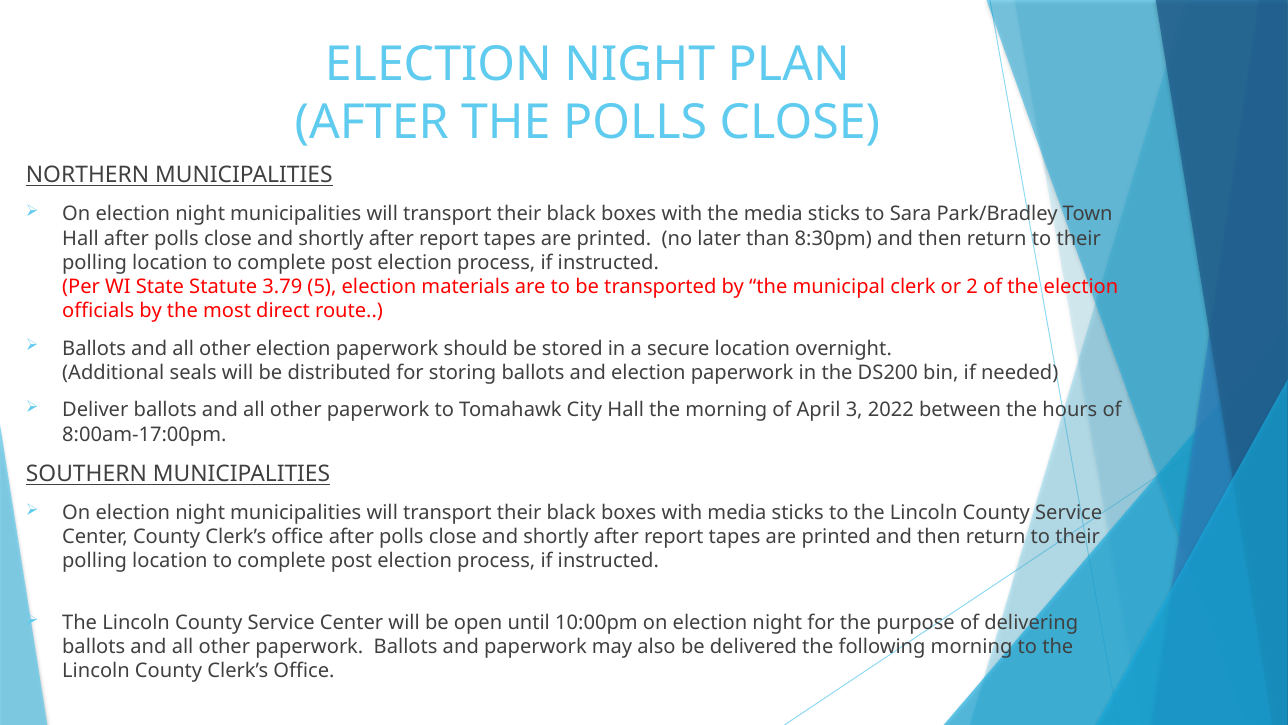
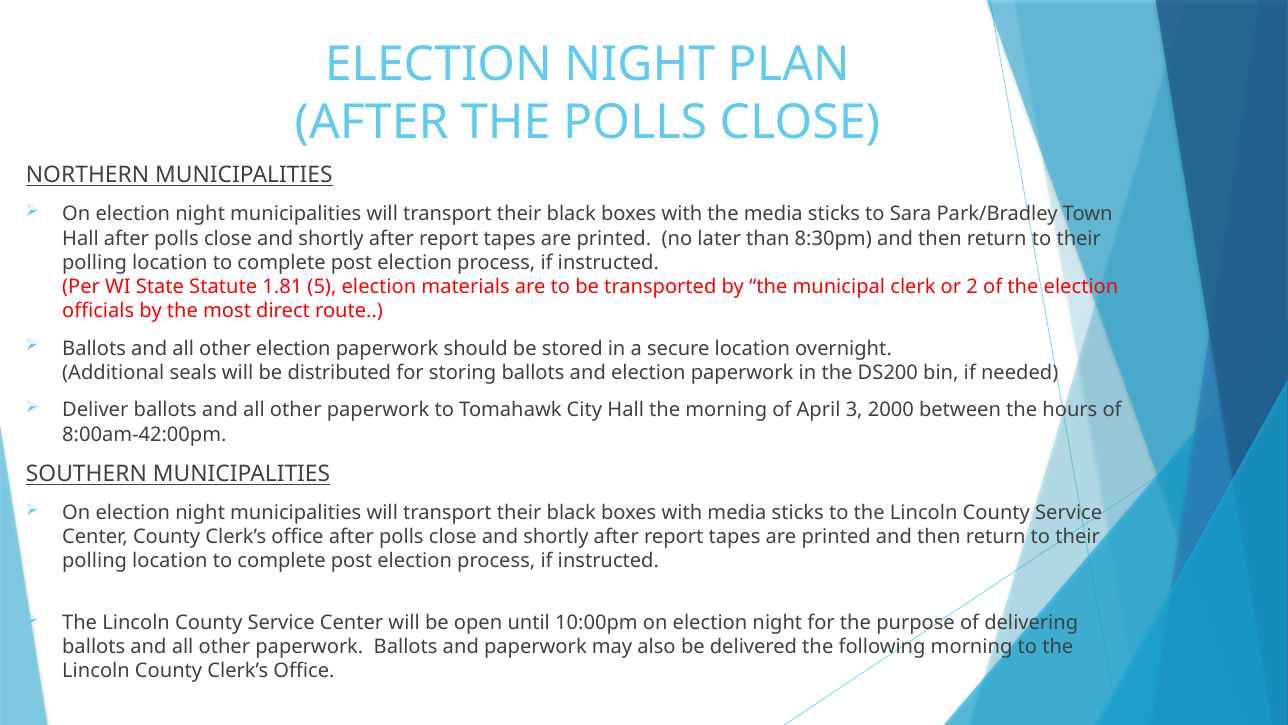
3.79: 3.79 -> 1.81
2022: 2022 -> 2000
8:00am-17:00pm: 8:00am-17:00pm -> 8:00am-42:00pm
